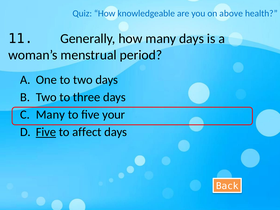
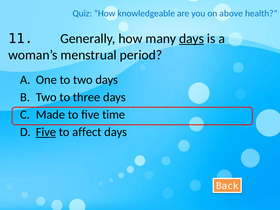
days at (192, 39) underline: none -> present
Many at (50, 115): Many -> Made
your: your -> time
